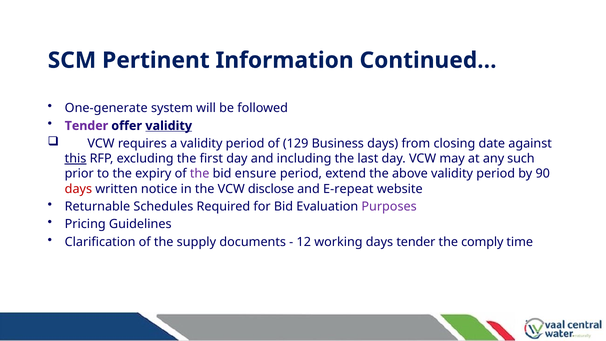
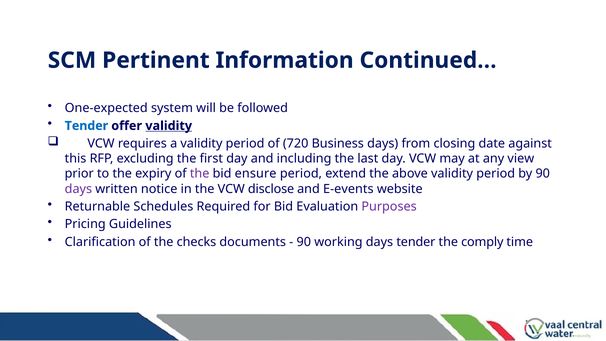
One-generate: One-generate -> One-expected
Tender at (86, 126) colour: purple -> blue
129: 129 -> 720
this underline: present -> none
such: such -> view
days at (78, 189) colour: red -> purple
E-repeat: E-repeat -> E-events
supply: supply -> checks
12 at (304, 242): 12 -> 90
